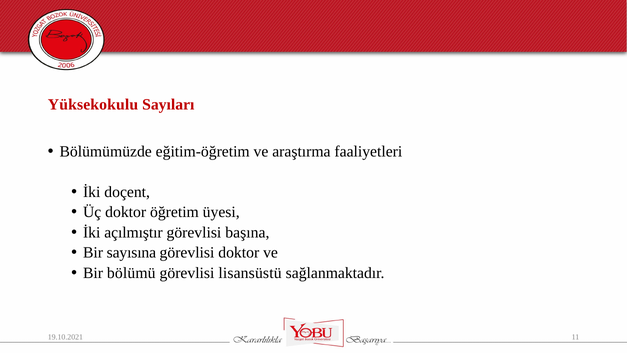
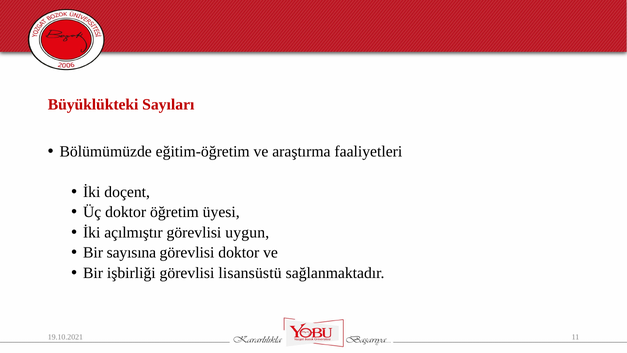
Yüksekokulu: Yüksekokulu -> Büyüklükteki
başına: başına -> uygun
bölümü: bölümü -> işbirliği
